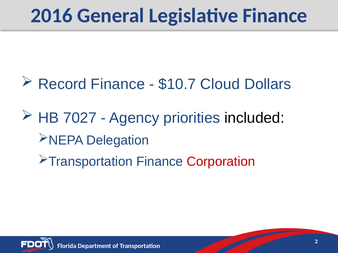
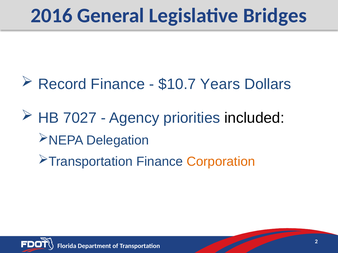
Legislative Finance: Finance -> Bridges
Cloud: Cloud -> Years
Corporation colour: red -> orange
